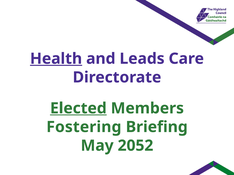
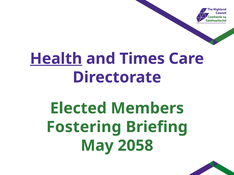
Leads: Leads -> Times
Elected underline: present -> none
2052: 2052 -> 2058
